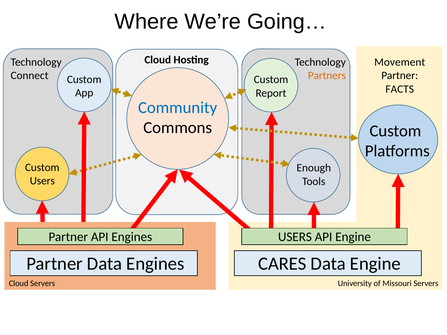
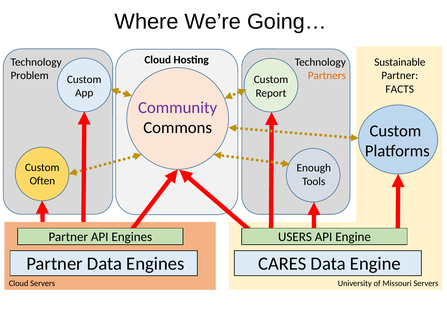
Movement: Movement -> Sustainable
Connect: Connect -> Problem
Community colour: blue -> purple
Users at (42, 181): Users -> Often
